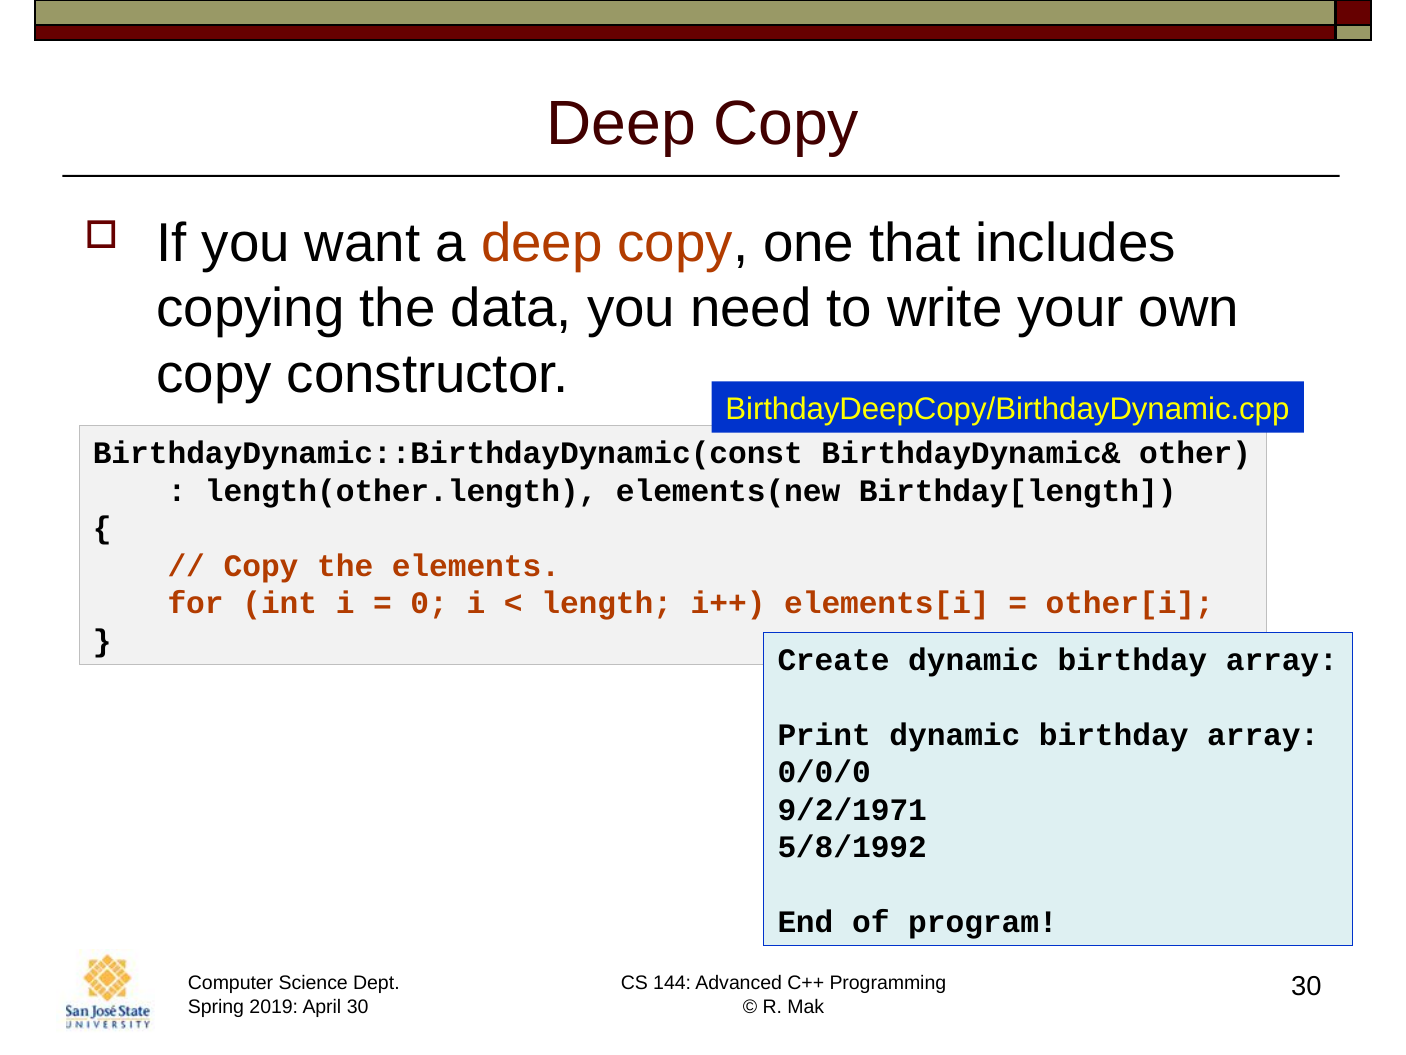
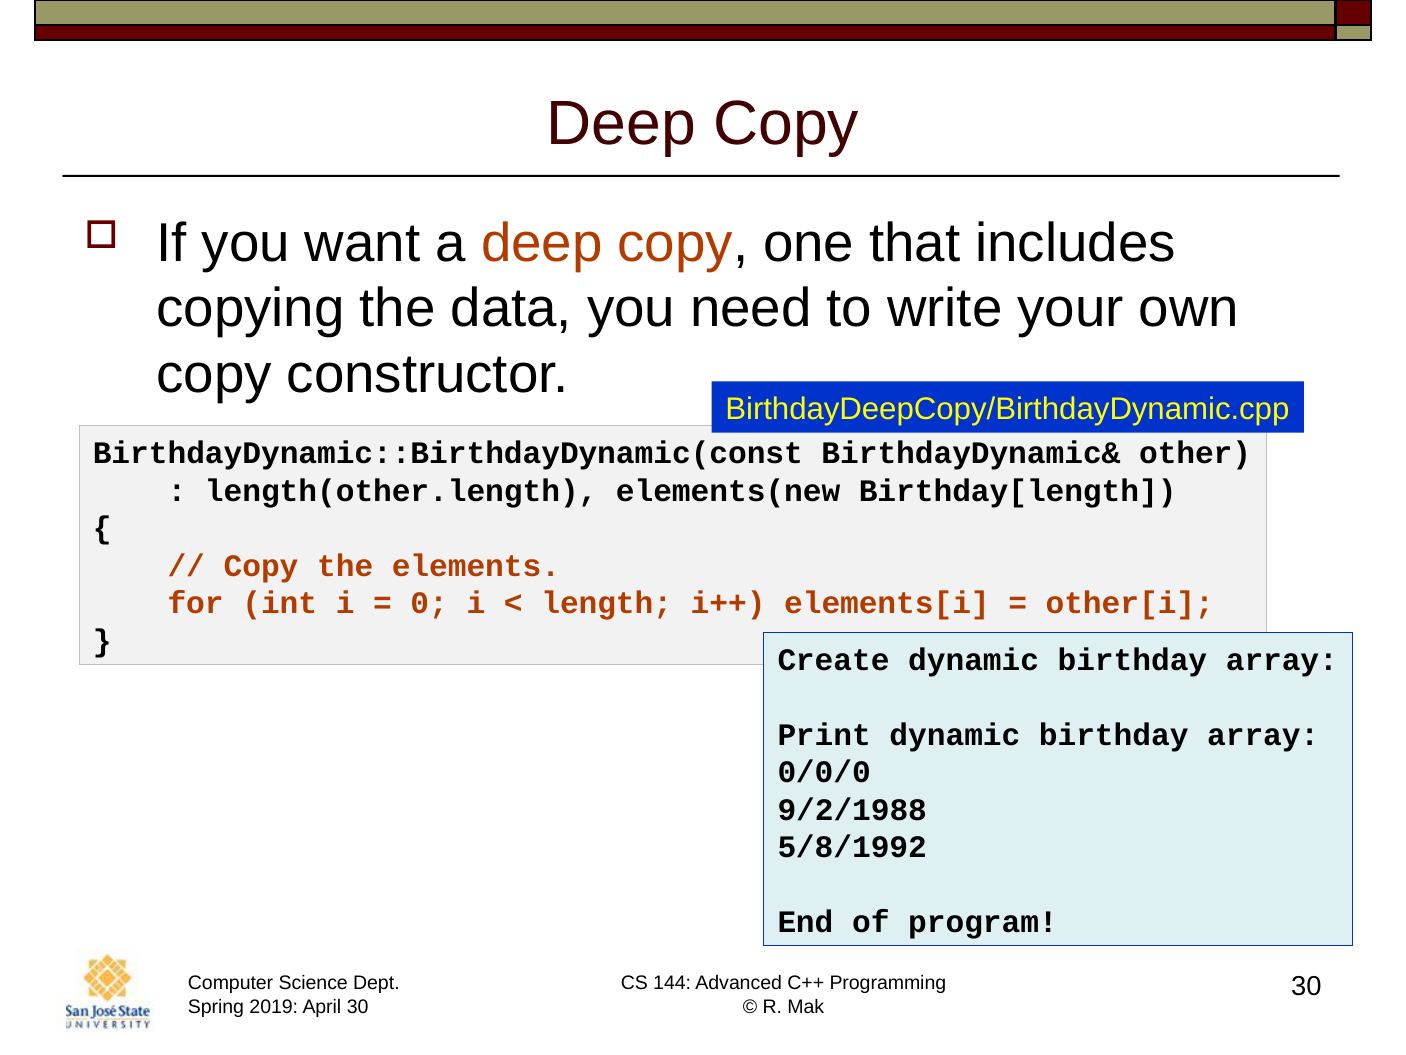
9/2/1971: 9/2/1971 -> 9/2/1988
